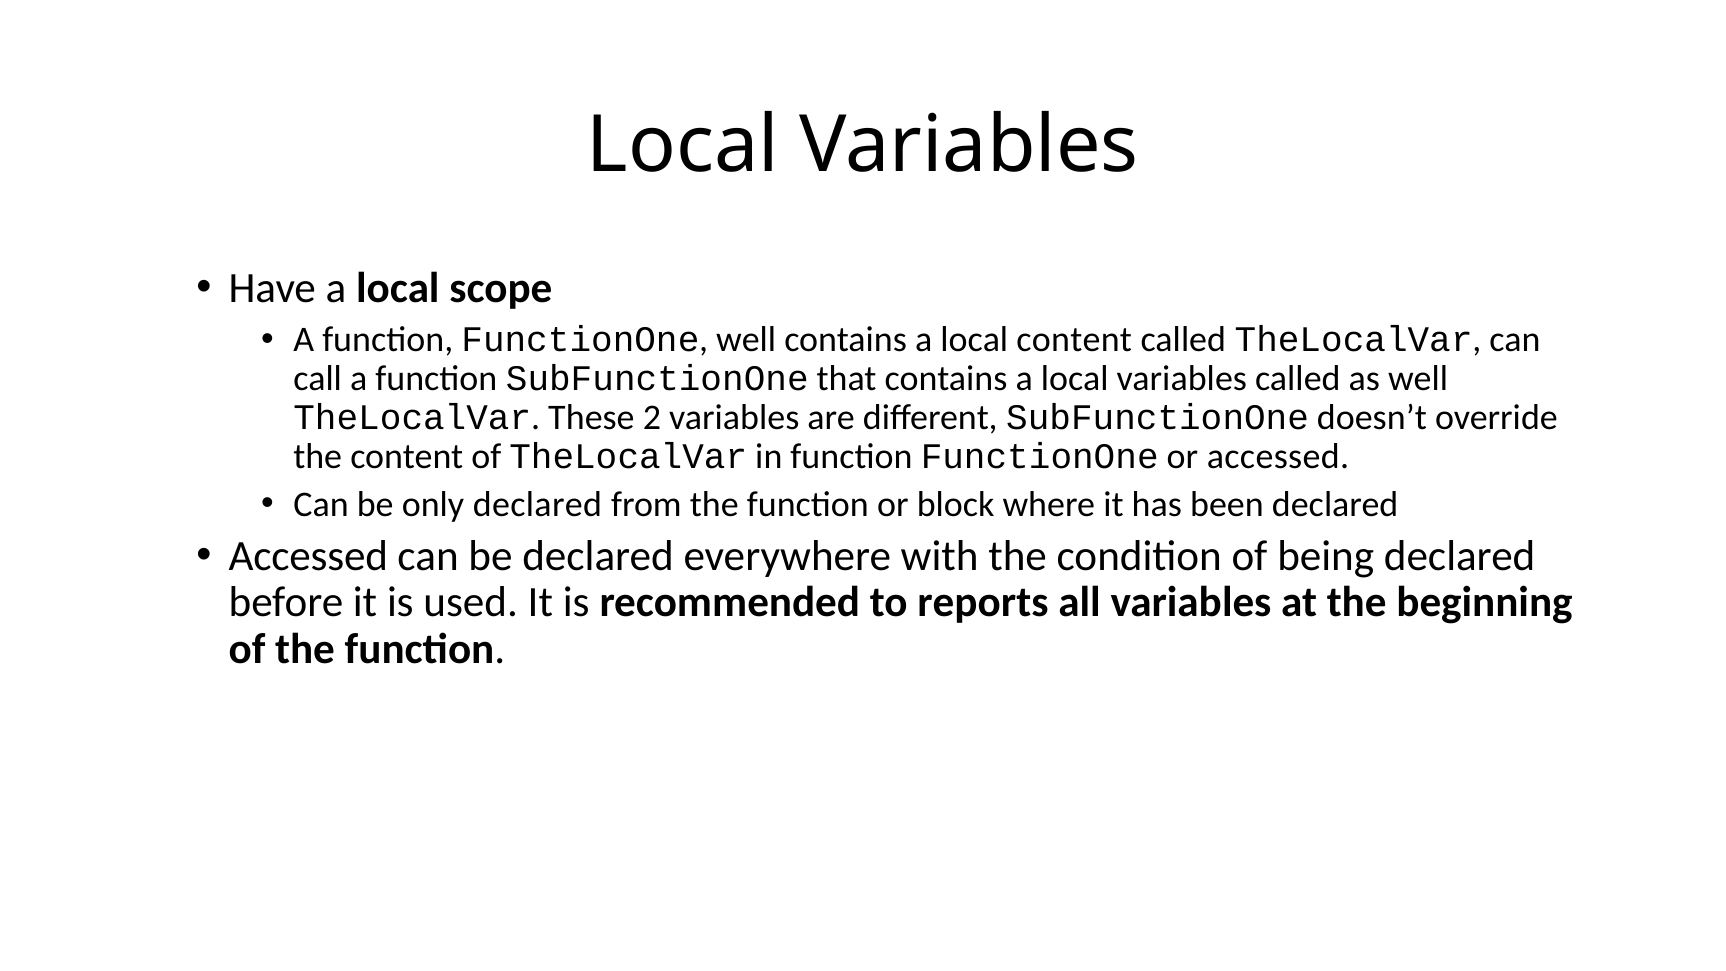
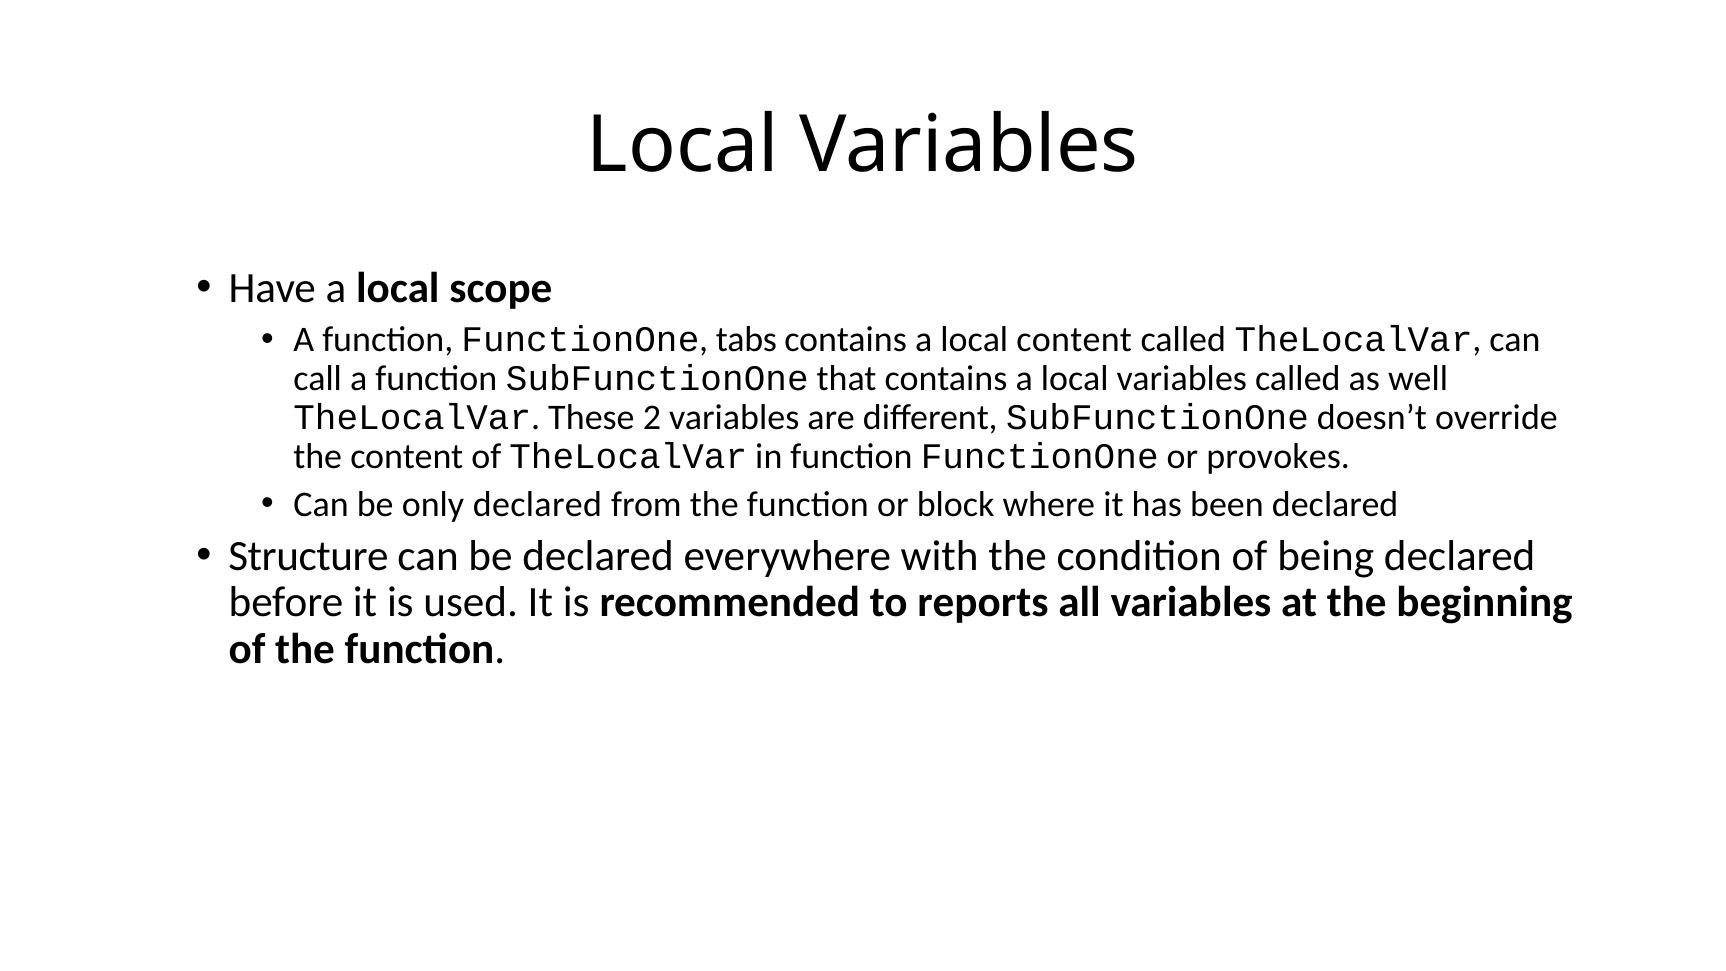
FunctionOne well: well -> tabs
or accessed: accessed -> provokes
Accessed at (308, 556): Accessed -> Structure
